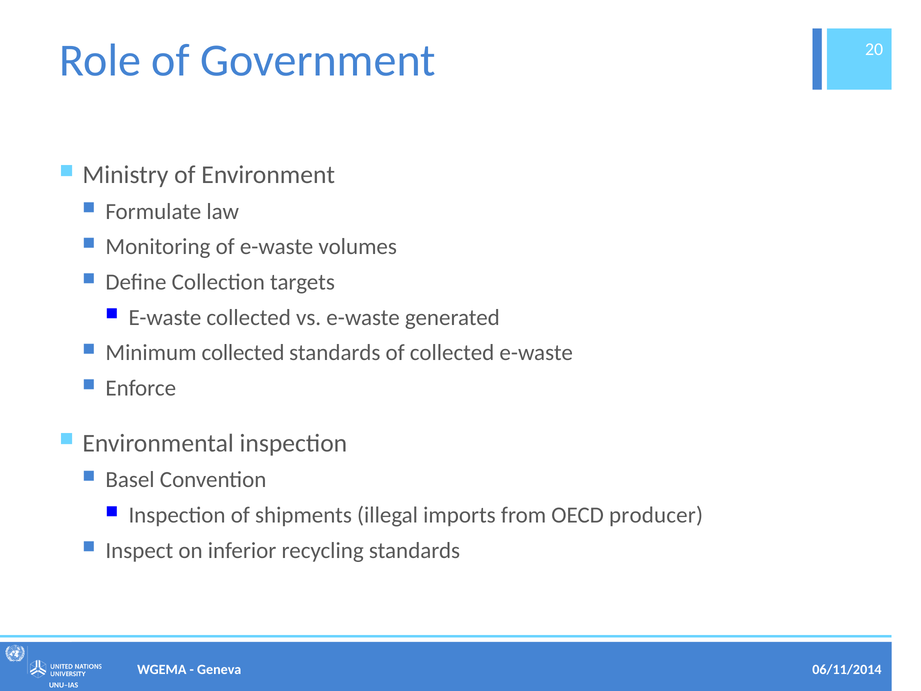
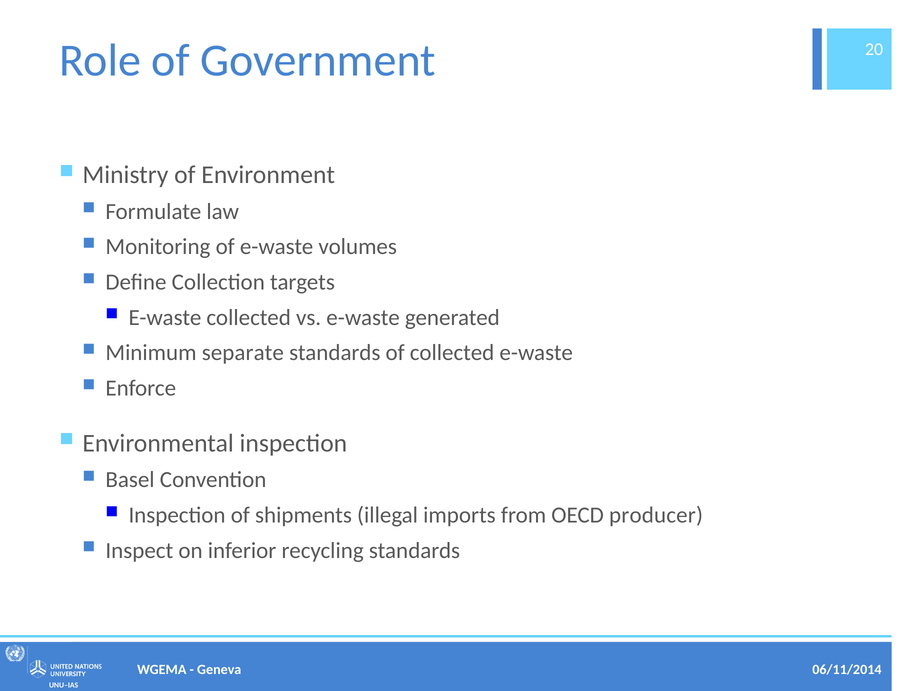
Minimum collected: collected -> separate
